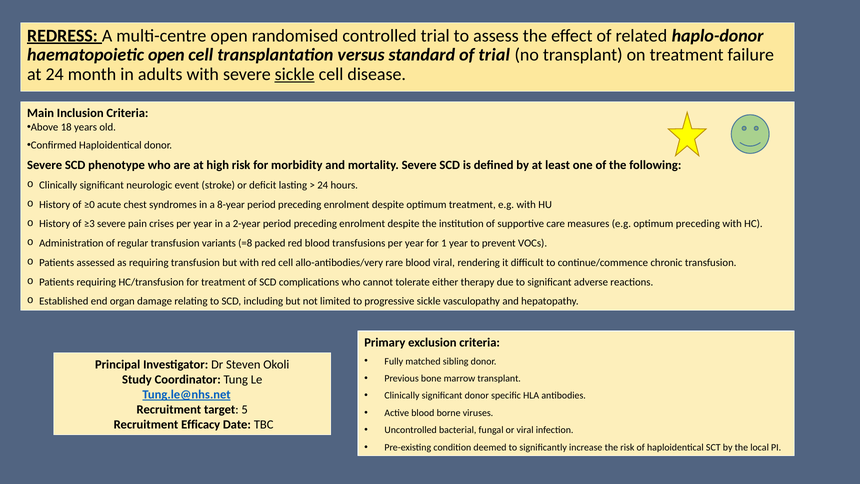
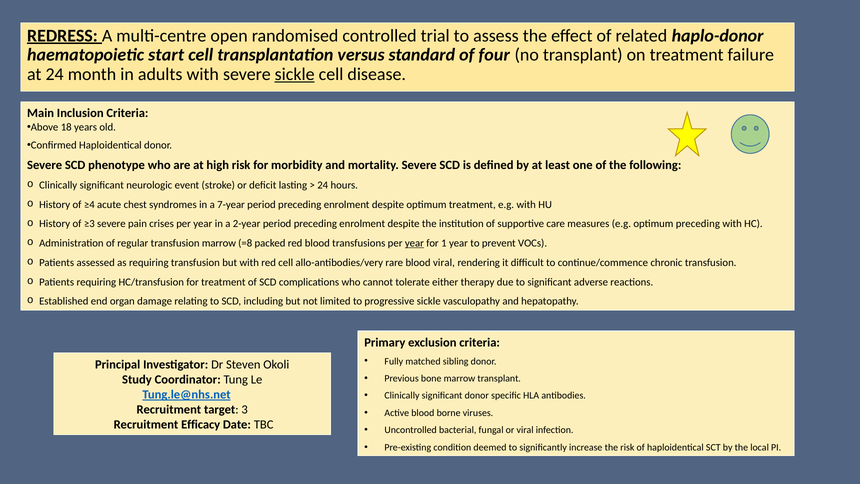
haematopoietic open: open -> start
of trial: trial -> four
≥0: ≥0 -> ≥4
8-year: 8-year -> 7-year
transfusion variants: variants -> marrow
year at (414, 243) underline: none -> present
5: 5 -> 3
